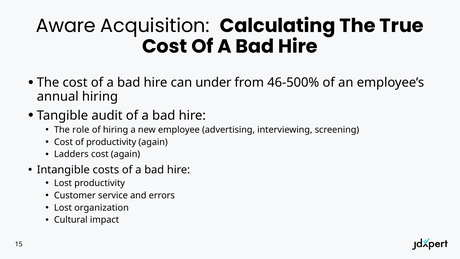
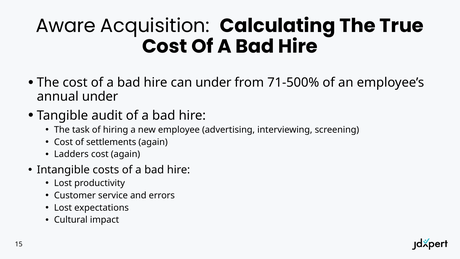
46-500%: 46-500% -> 71-500%
annual hiring: hiring -> under
role: role -> task
of productivity: productivity -> settlements
organization: organization -> expectations
